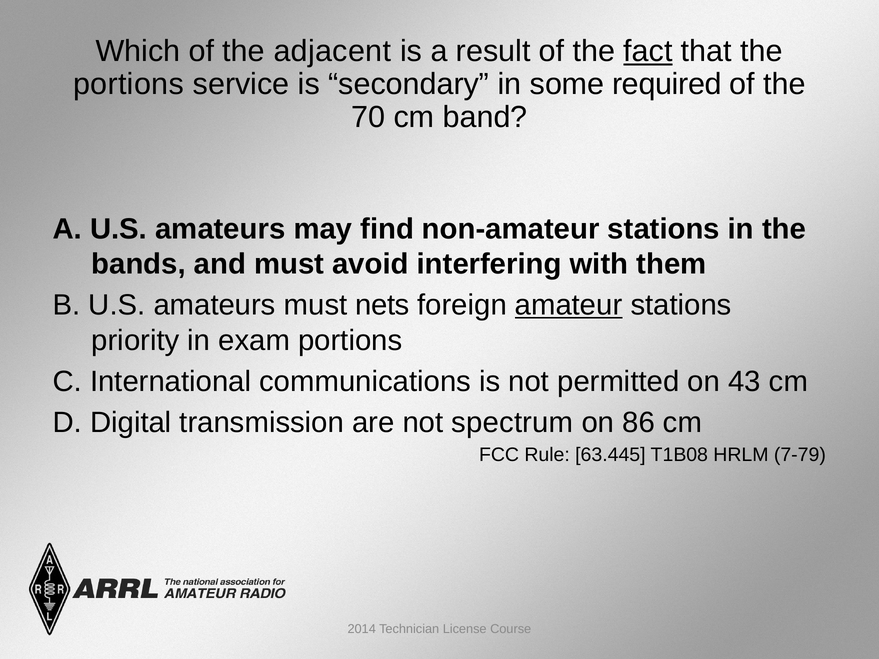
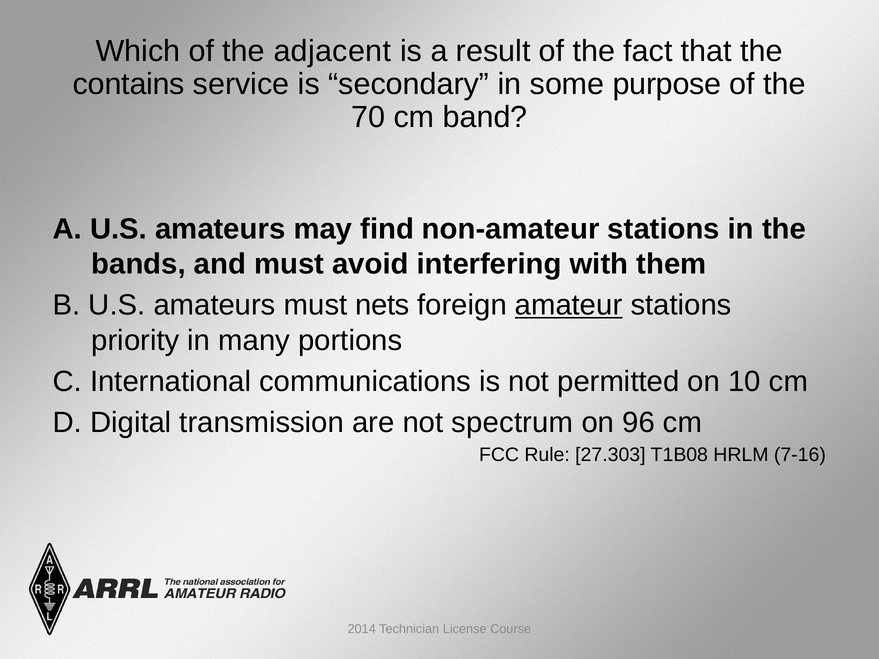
fact underline: present -> none
portions at (129, 84): portions -> contains
required: required -> purpose
exam: exam -> many
43: 43 -> 10
86: 86 -> 96
63.445: 63.445 -> 27.303
7-79: 7-79 -> 7-16
